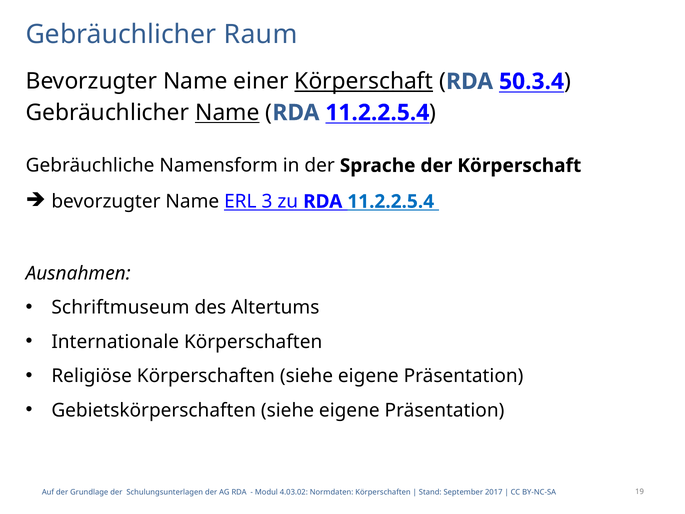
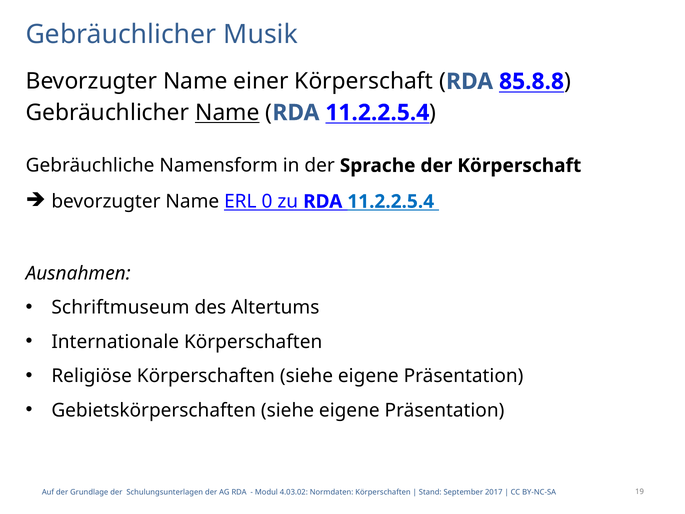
Raum: Raum -> Musik
Körperschaft at (364, 81) underline: present -> none
50.3.4: 50.3.4 -> 85.8.8
3: 3 -> 0
